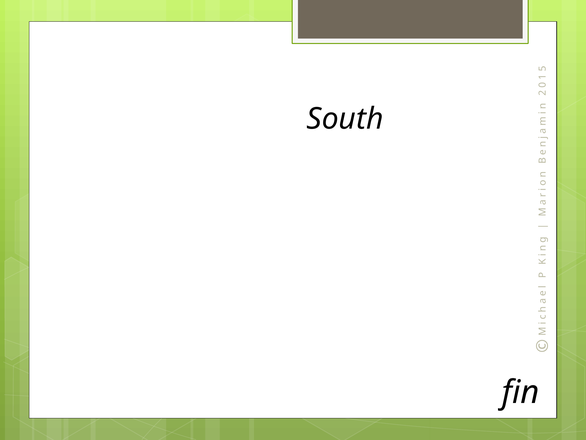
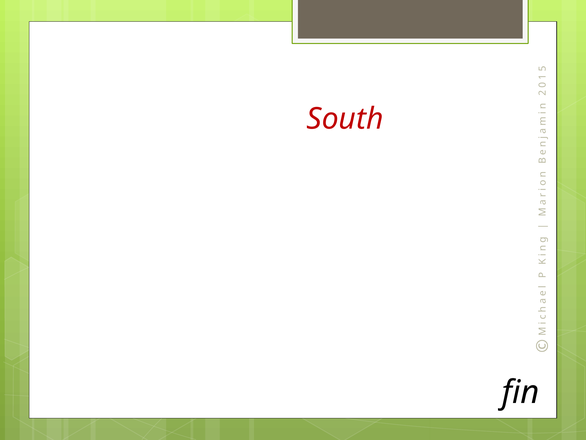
South colour: black -> red
